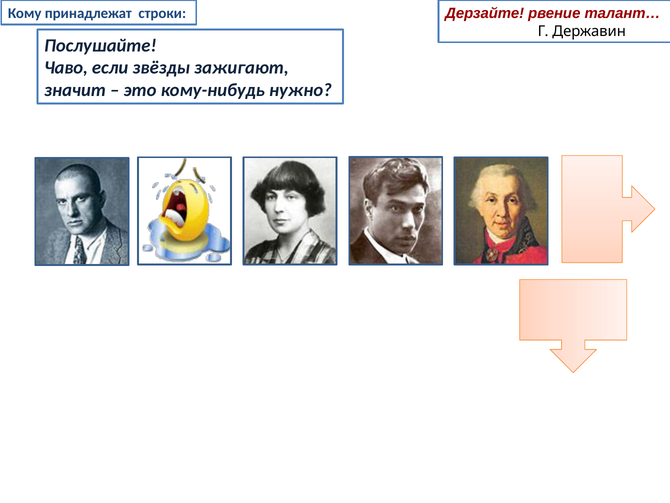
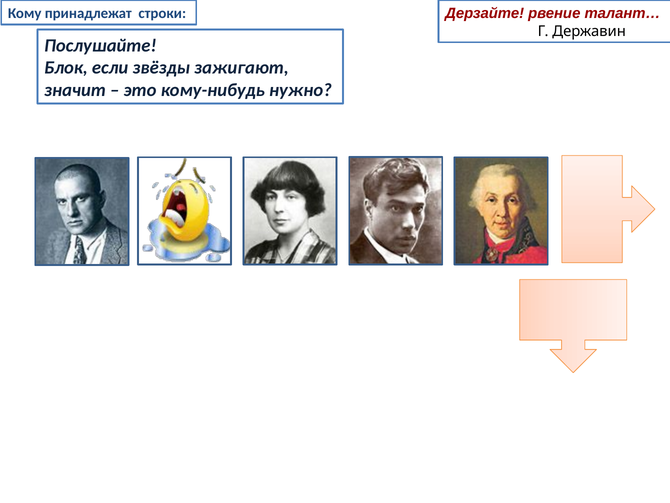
Чаво: Чаво -> Блок
